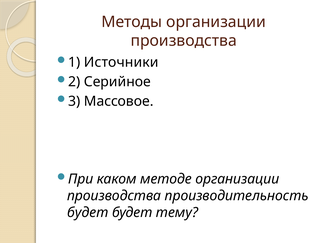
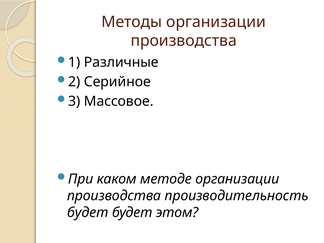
Источники: Источники -> Различные
тему: тему -> этом
